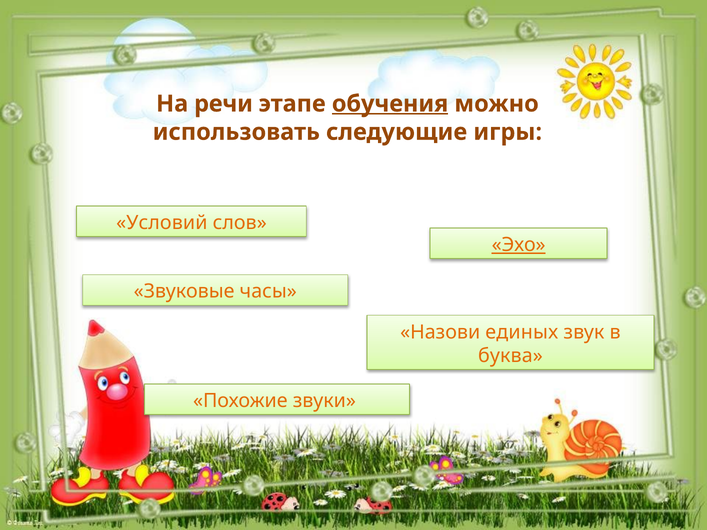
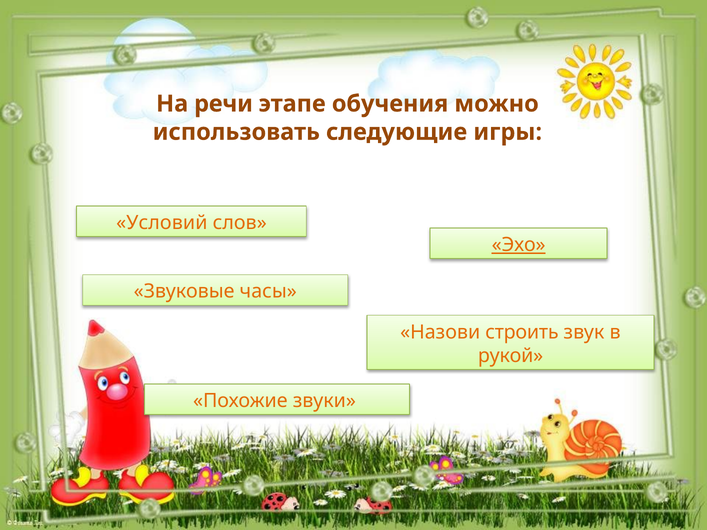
обучения underline: present -> none
единых: единых -> строить
буква: буква -> рукой
